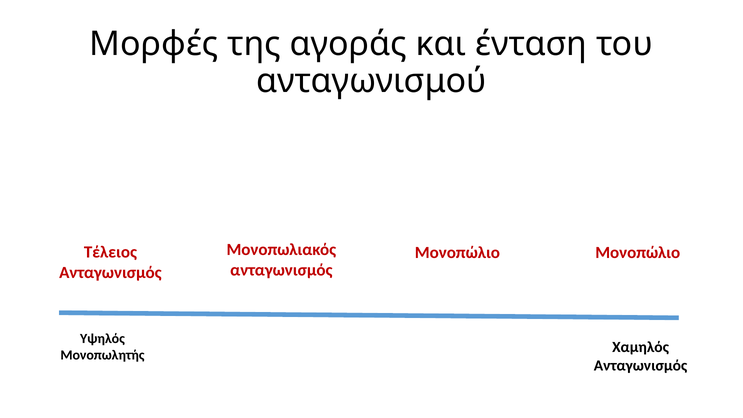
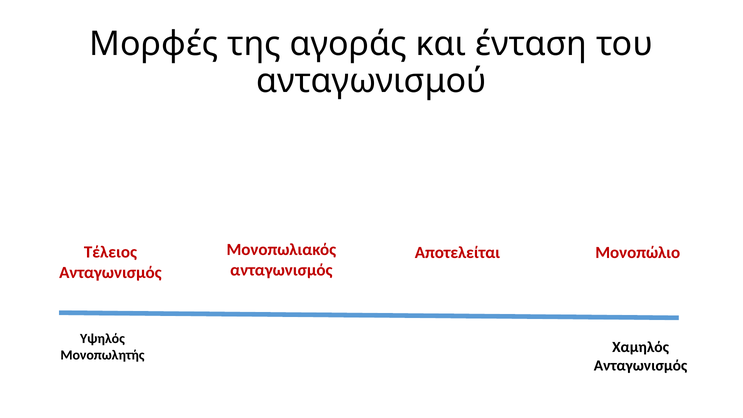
Μονοπώλιο at (457, 253): Μονοπώλιο -> Αποτελείται
